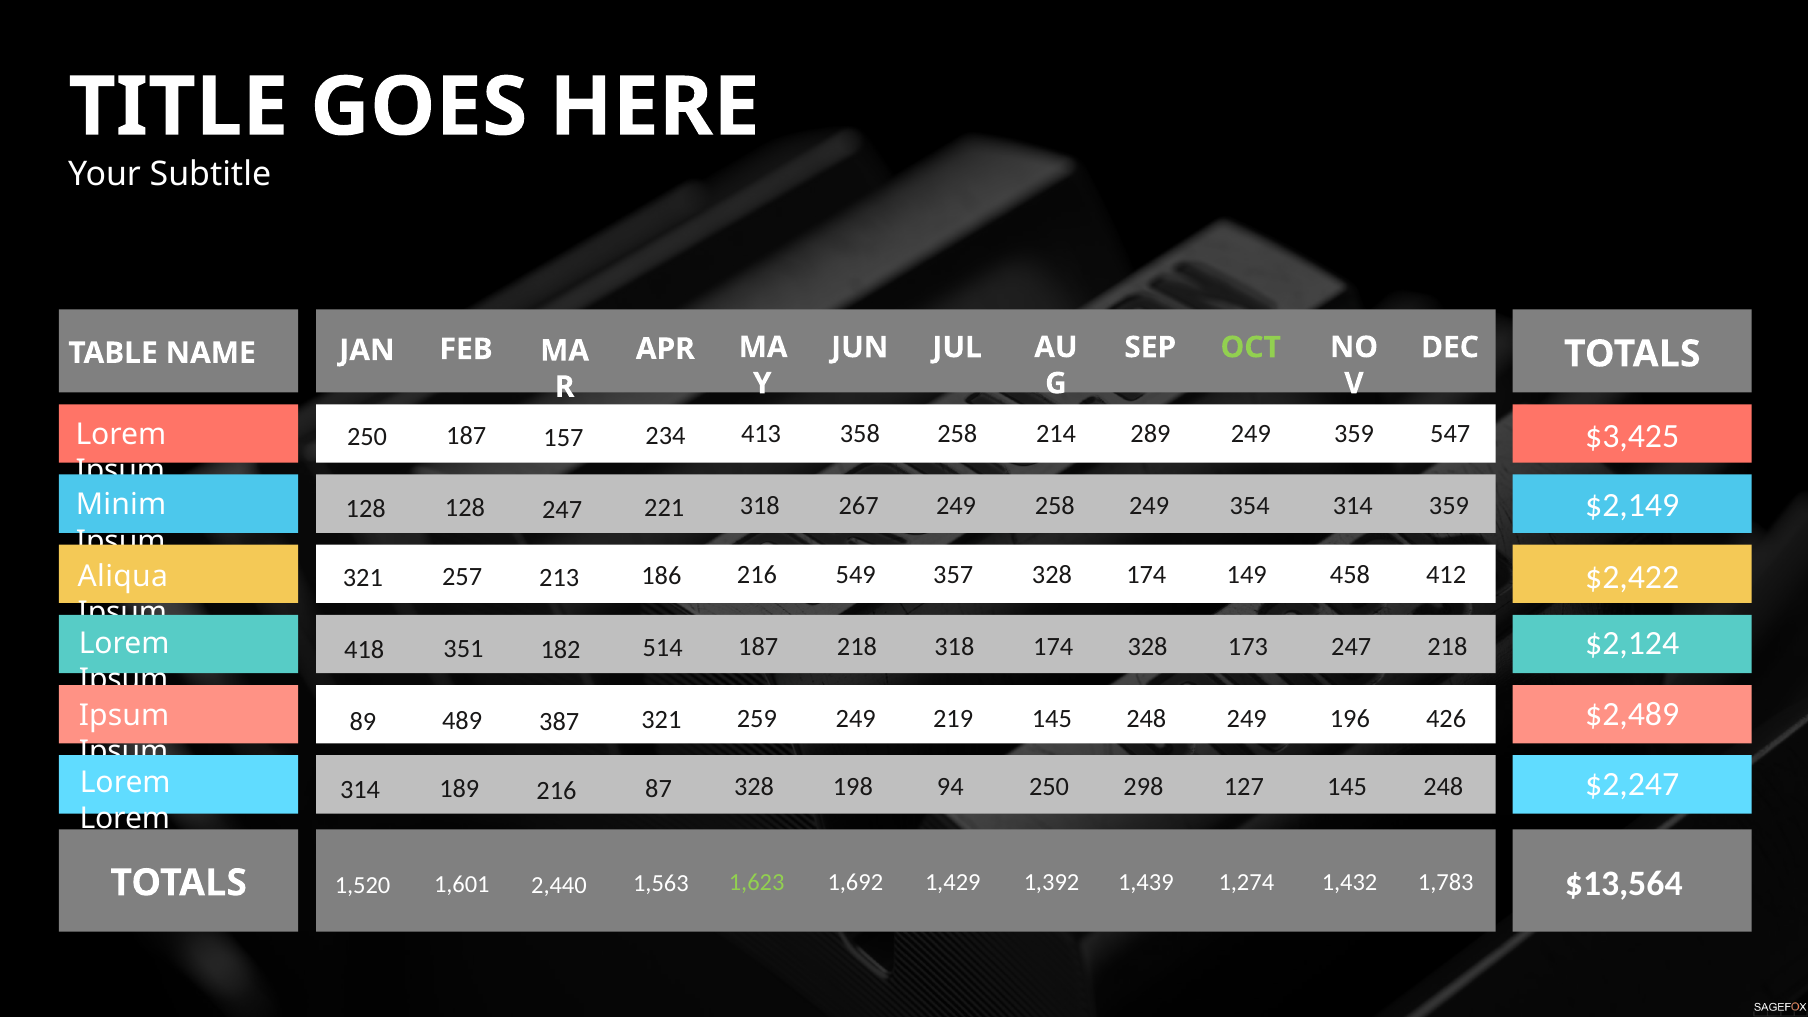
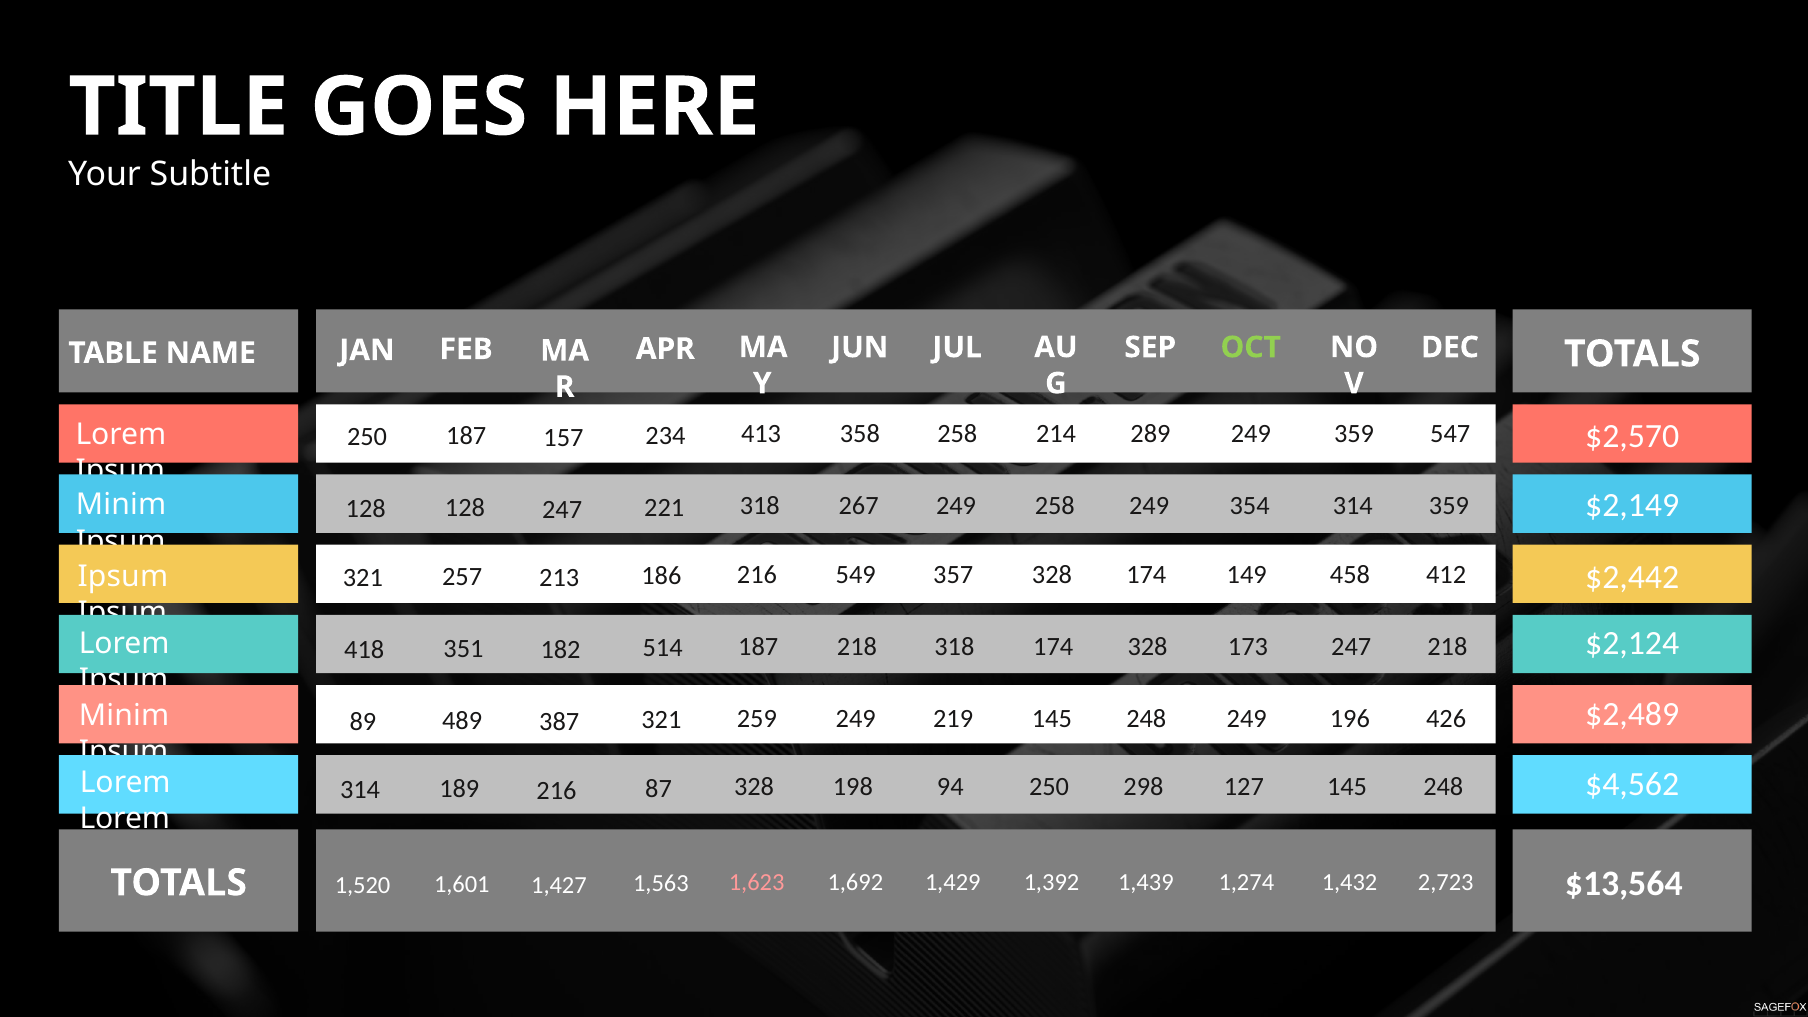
$3,425: $3,425 -> $2,570
$2,422: $2,422 -> $2,442
Aliqua at (123, 577): Aliqua -> Ipsum
Ipsum at (124, 716): Ipsum -> Minim
$2,247: $2,247 -> $4,562
1,623 colour: light green -> pink
1,783: 1,783 -> 2,723
2,440: 2,440 -> 1,427
